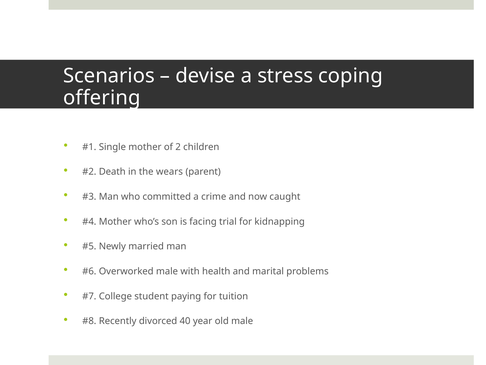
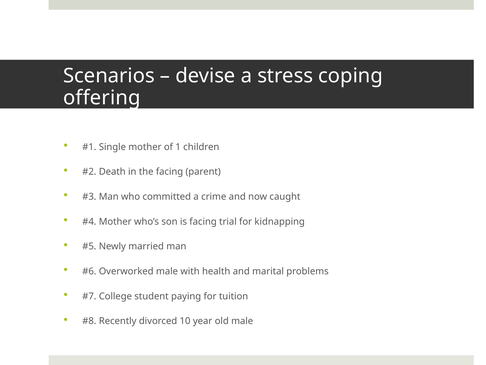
2: 2 -> 1
the wears: wears -> facing
40: 40 -> 10
